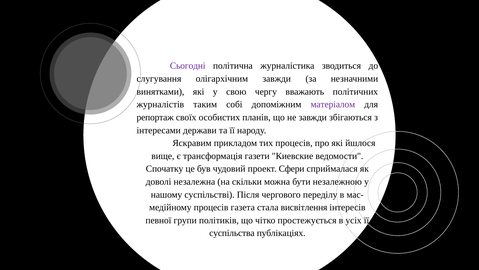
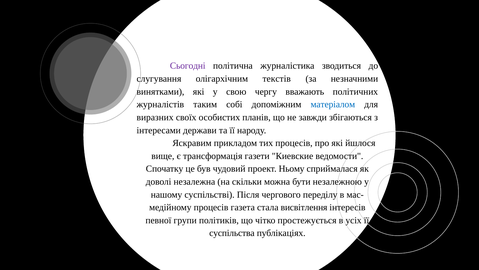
олігархічним завжди: завжди -> текстів
матеріалом colour: purple -> blue
репортаж: репортаж -> виразних
Сфери: Сфери -> Ньому
